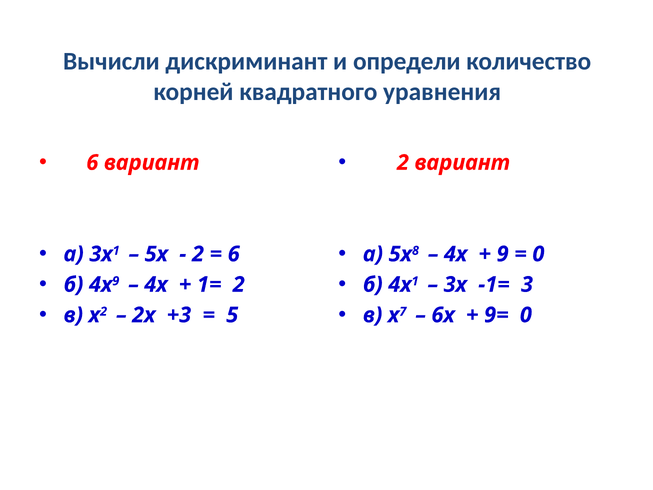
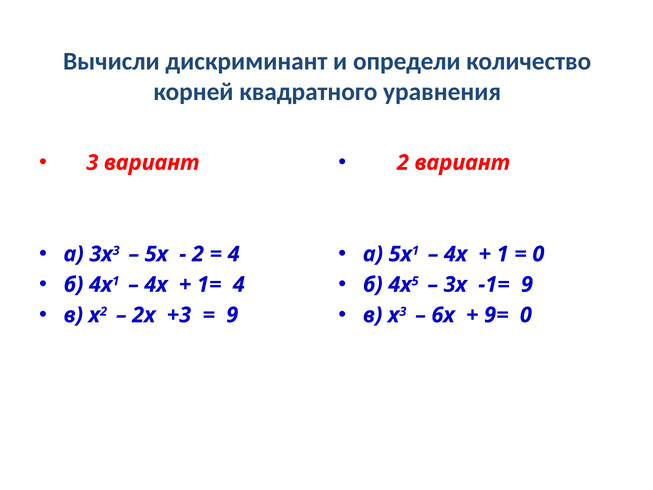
6 at (92, 163): 6 -> 3
3х 1: 1 -> 3
6 at (234, 254): 6 -> 4
5х 8: 8 -> 1
9 at (503, 254): 9 -> 1
4х 9: 9 -> 1
1= 2: 2 -> 4
4х 1: 1 -> 5
-1= 3: 3 -> 9
5 at (232, 315): 5 -> 9
7 at (403, 311): 7 -> 3
